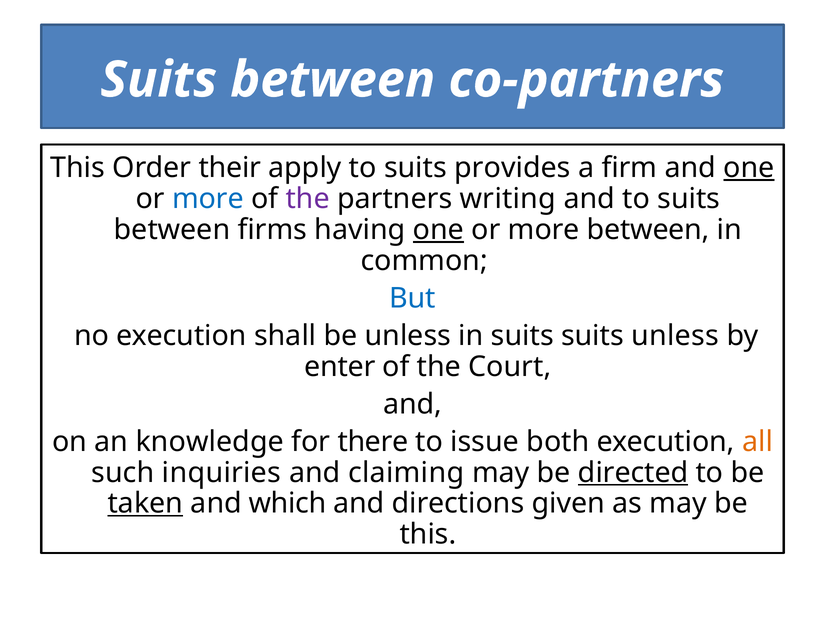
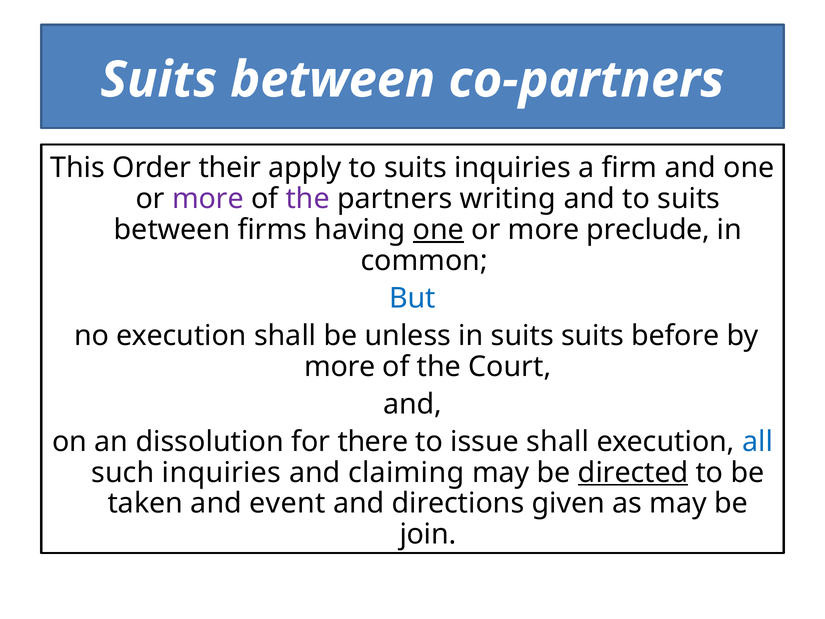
suits provides: provides -> inquiries
one at (749, 168) underline: present -> none
more at (208, 199) colour: blue -> purple
more between: between -> preclude
suits unless: unless -> before
enter at (340, 366): enter -> more
knowledge: knowledge -> dissolution
issue both: both -> shall
all colour: orange -> blue
taken underline: present -> none
which: which -> event
this at (428, 534): this -> join
